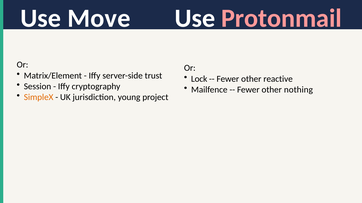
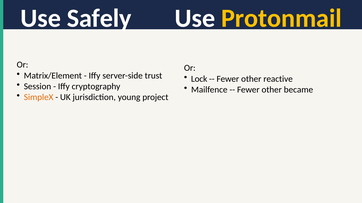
Move: Move -> Safely
Protonmail colour: pink -> yellow
nothing: nothing -> became
